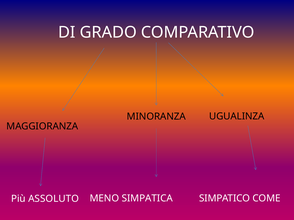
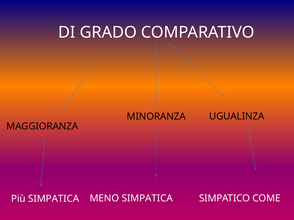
Più ASSOLUTO: ASSOLUTO -> SIMPATICA
